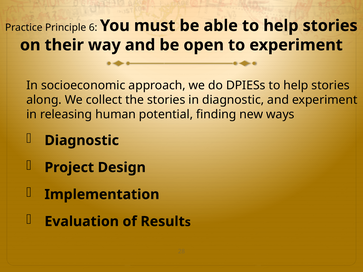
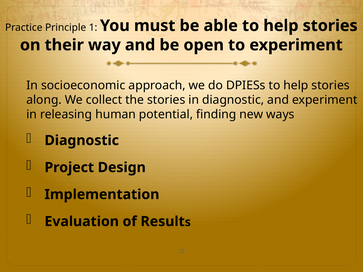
6: 6 -> 1
